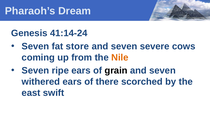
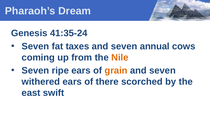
41:14-24: 41:14-24 -> 41:35-24
store: store -> taxes
severe: severe -> annual
grain colour: black -> orange
